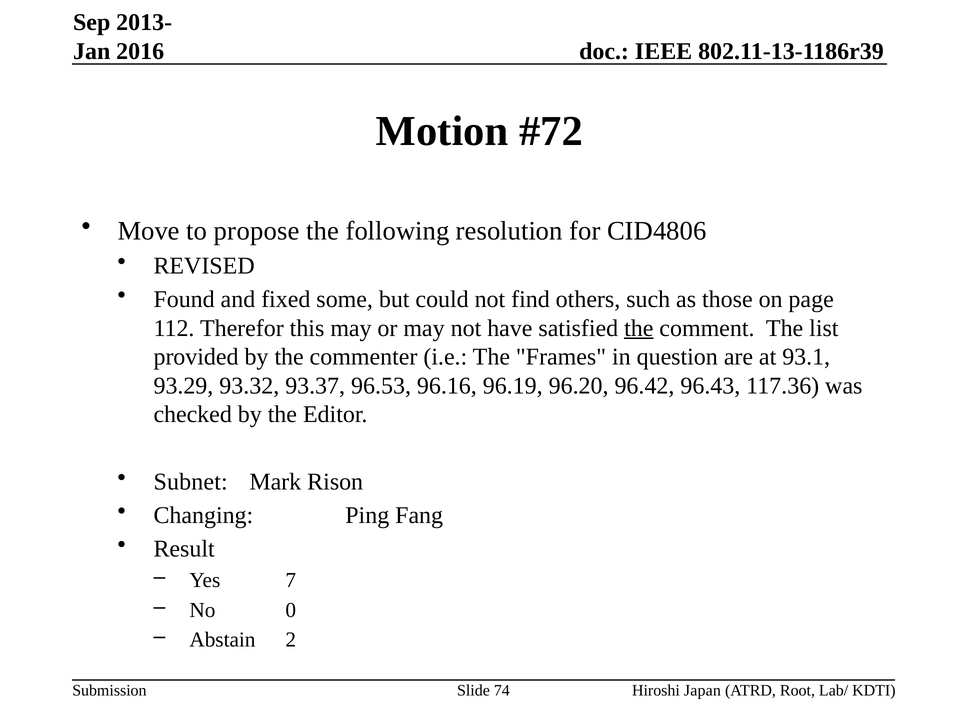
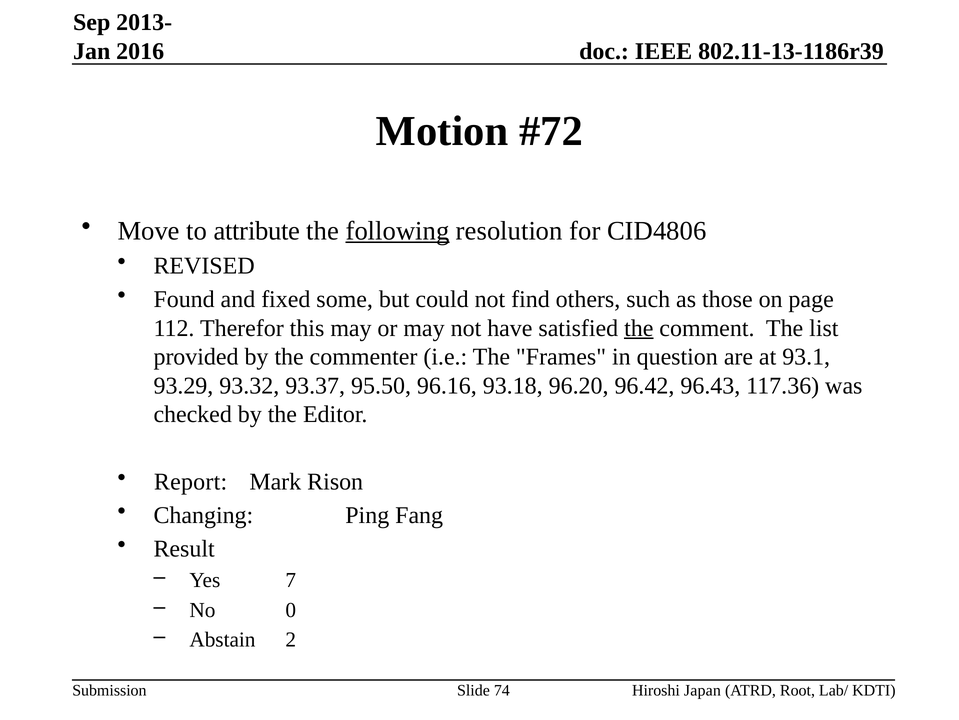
propose: propose -> attribute
following underline: none -> present
96.53: 96.53 -> 95.50
96.19: 96.19 -> 93.18
Subnet: Subnet -> Report
